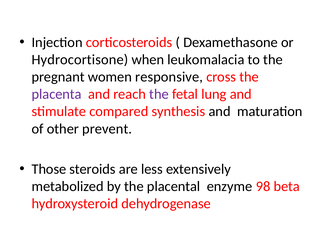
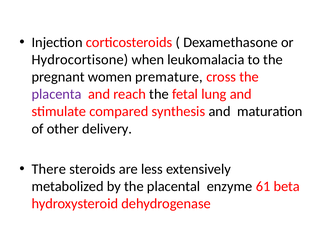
responsive: responsive -> premature
the at (159, 94) colour: purple -> black
prevent: prevent -> delivery
Those: Those -> There
98: 98 -> 61
